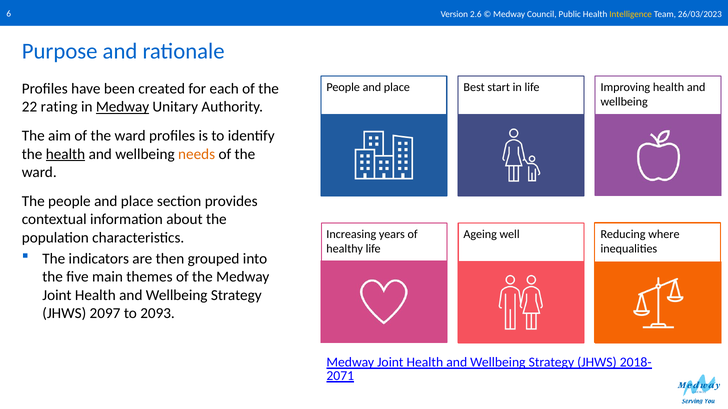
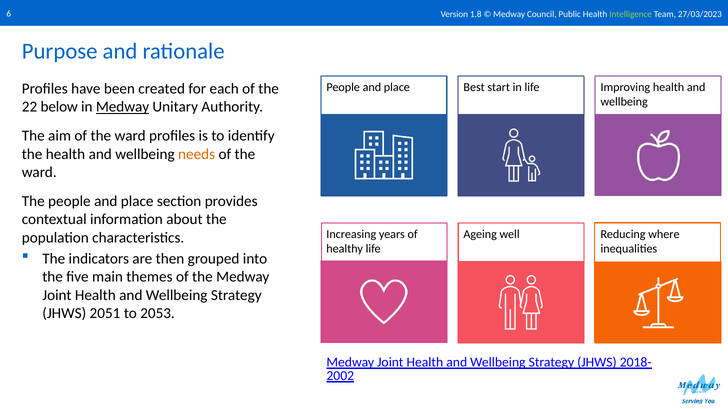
2.6: 2.6 -> 1.8
Intelligence colour: yellow -> light green
26/03/2023: 26/03/2023 -> 27/03/2023
rating: rating -> below
health at (65, 154) underline: present -> none
2097: 2097 -> 2051
2093: 2093 -> 2053
2071: 2071 -> 2002
